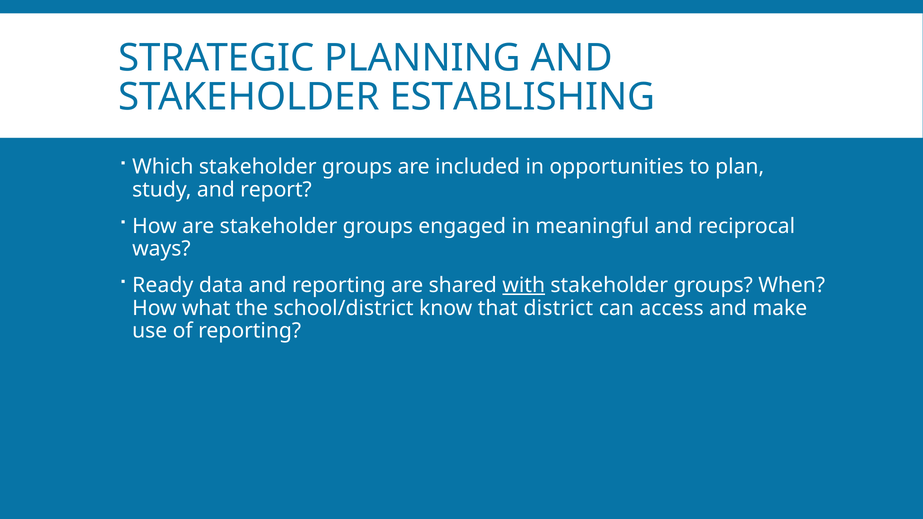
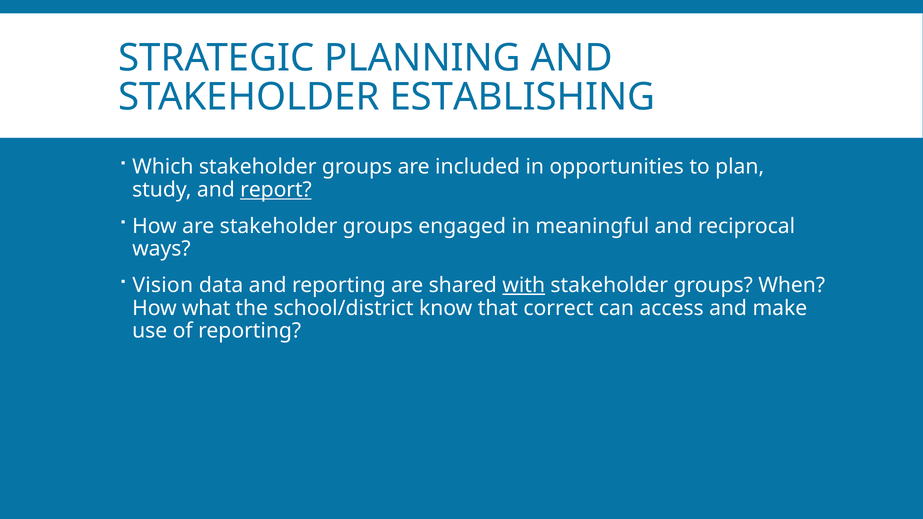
report underline: none -> present
Ready: Ready -> Vision
district: district -> correct
